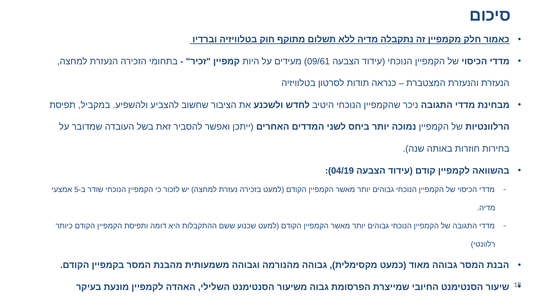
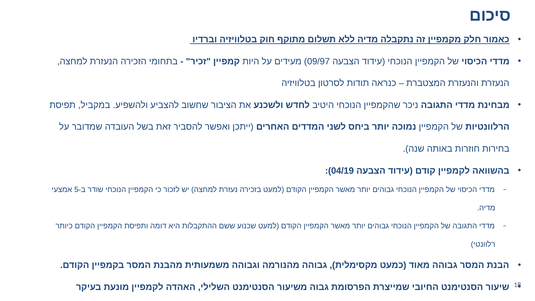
09/61: 09/61 -> 09/97
